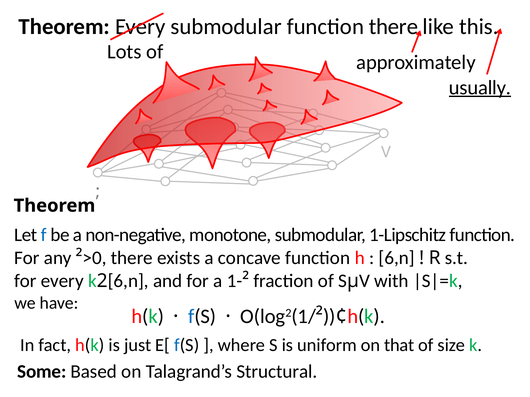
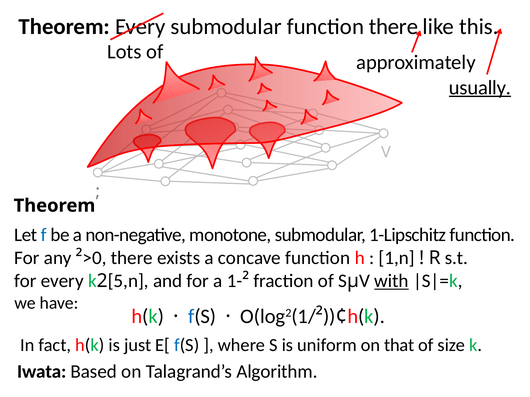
6,n at (397, 258): 6,n -> 1,n
6,n at (128, 281): 6,n -> 5,n
with underline: none -> present
Some: Some -> Iwata
Structural: Structural -> Algorithm
